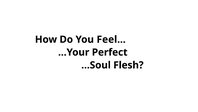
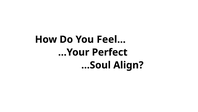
Flesh: Flesh -> Align
